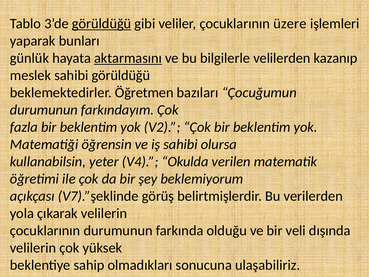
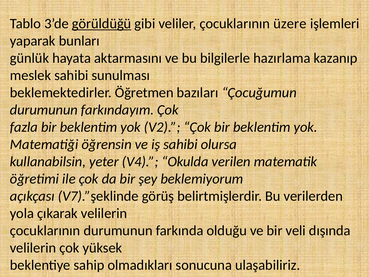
aktarmasını underline: present -> none
velilerden: velilerden -> hazırlama
sahibi görüldüğü: görüldüğü -> sunulması
